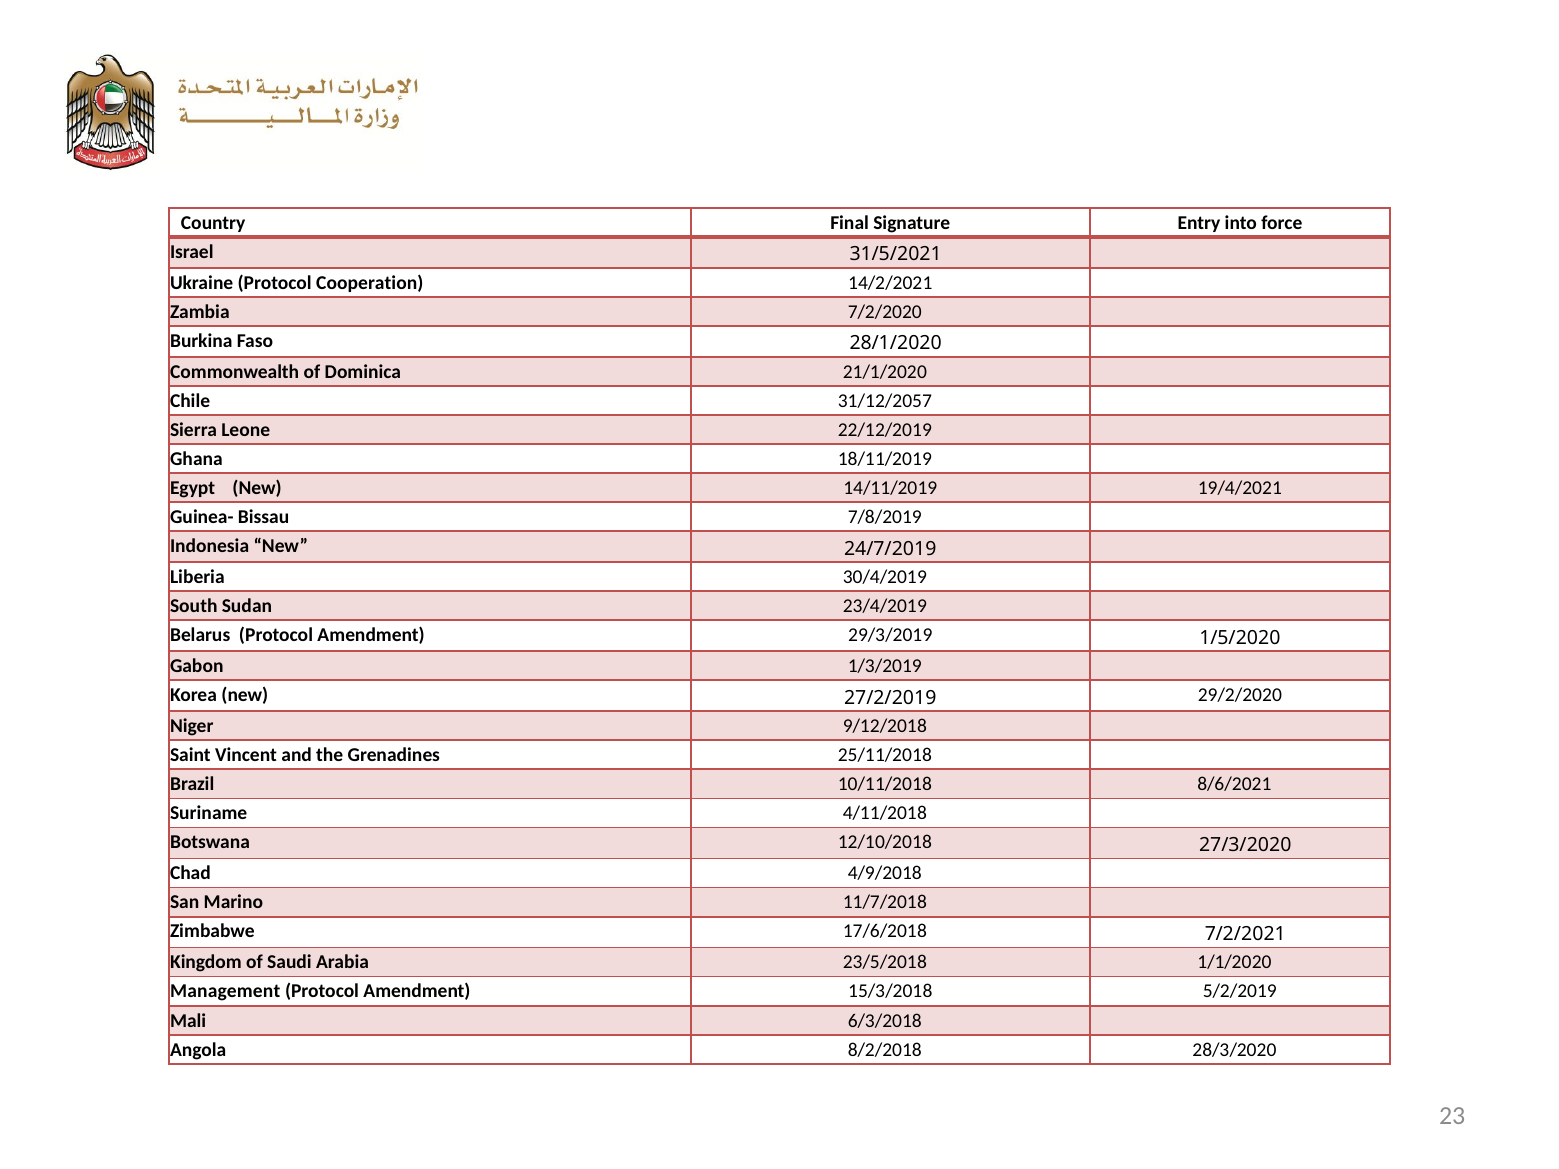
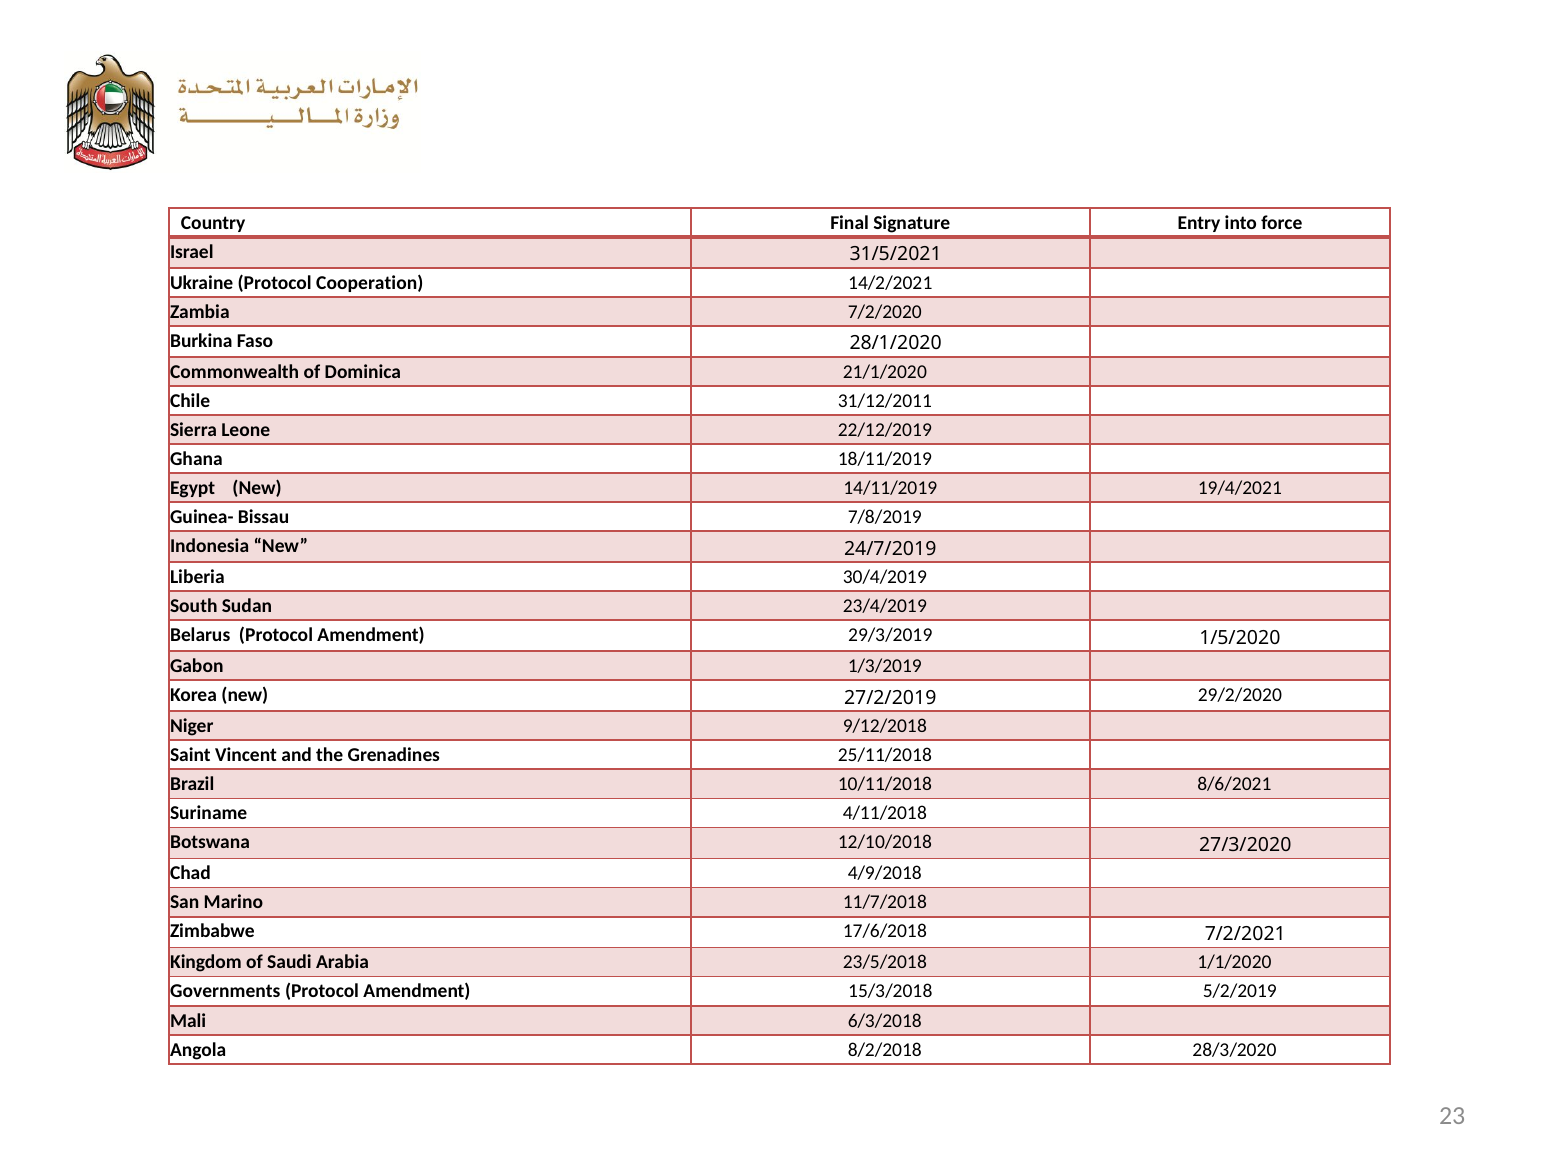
31/12/2057: 31/12/2057 -> 31/12/2011
Management: Management -> Governments
